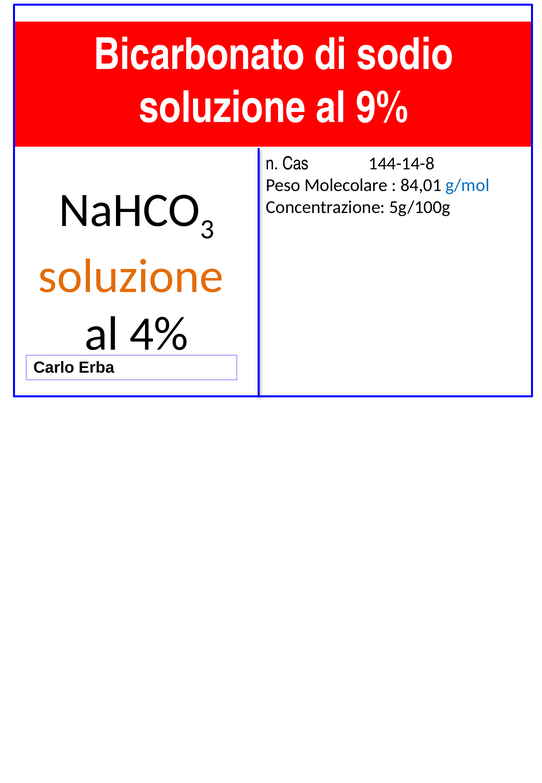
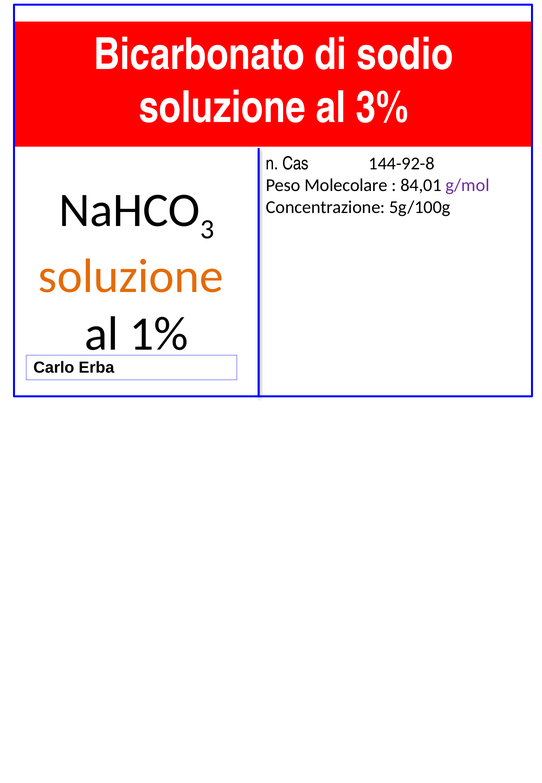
9%: 9% -> 3%
144-14-8: 144-14-8 -> 144-92-8
g/mol colour: blue -> purple
4%: 4% -> 1%
